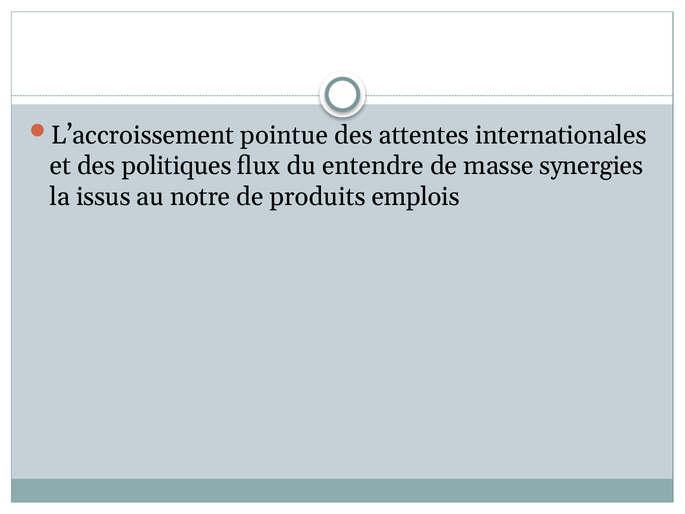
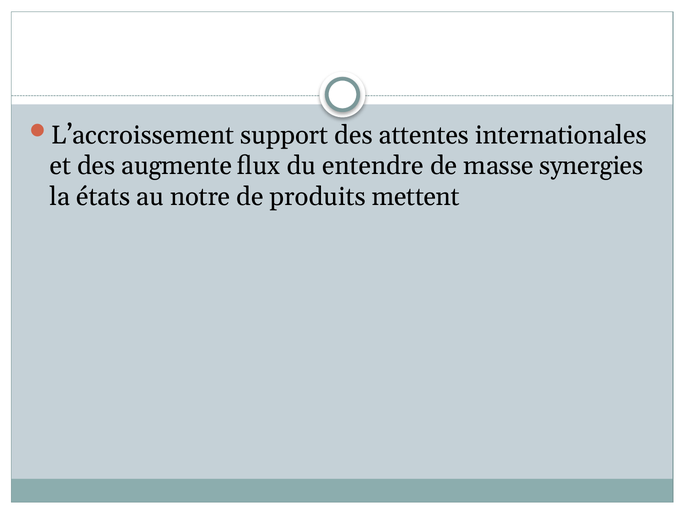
pointue: pointue -> support
politiques: politiques -> augmente
issus: issus -> états
emplois: emplois -> mettent
